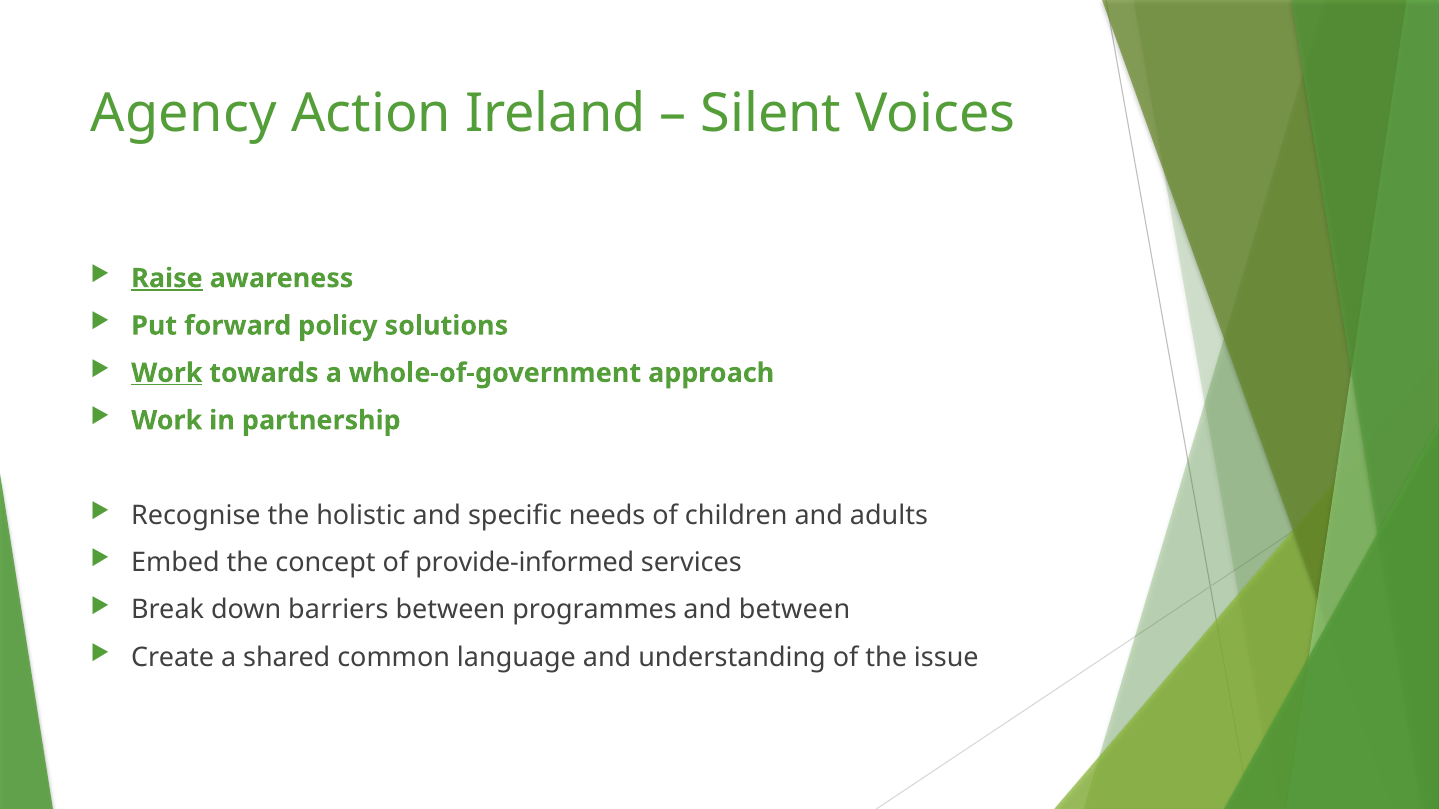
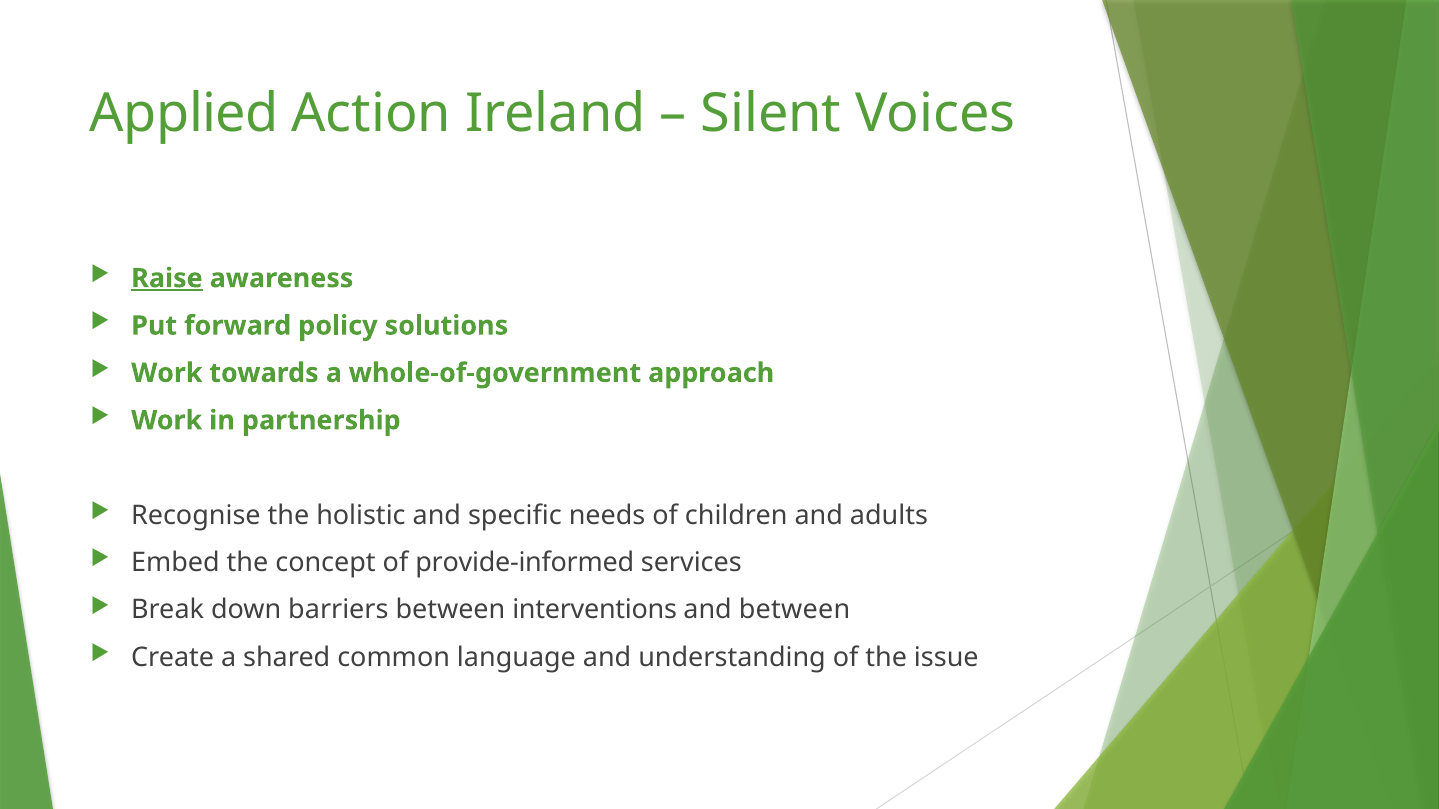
Agency: Agency -> Applied
Work at (167, 373) underline: present -> none
programmes: programmes -> interventions
